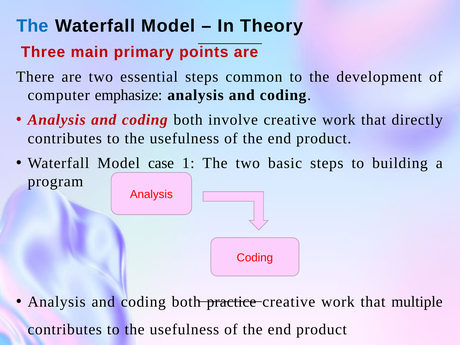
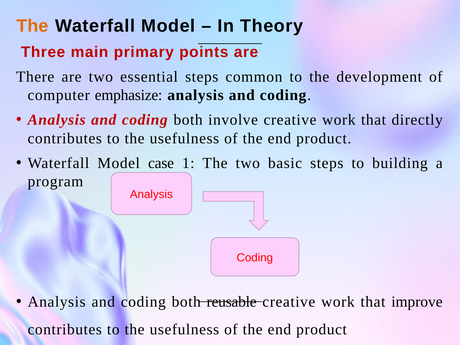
The at (32, 26) colour: blue -> orange
practice: practice -> reusable
multiple: multiple -> improve
